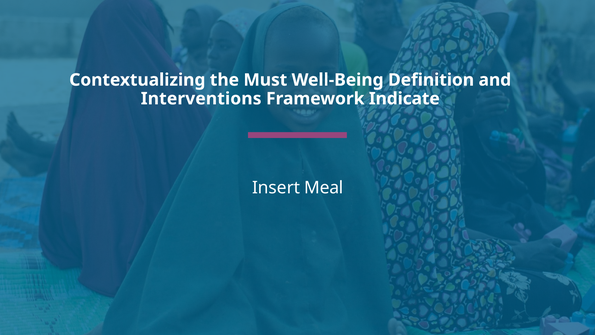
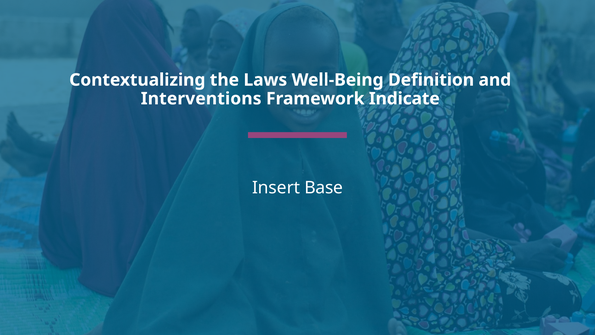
Must: Must -> Laws
Meal: Meal -> Base
